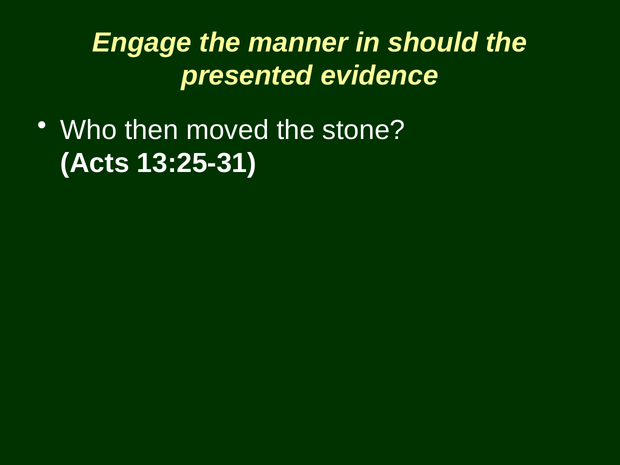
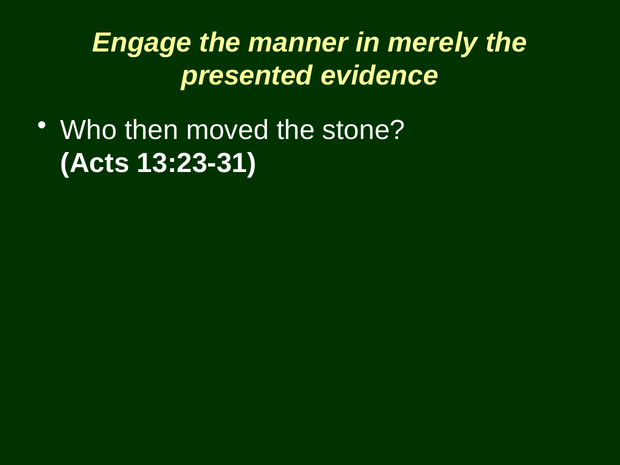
should: should -> merely
13:25-31: 13:25-31 -> 13:23-31
